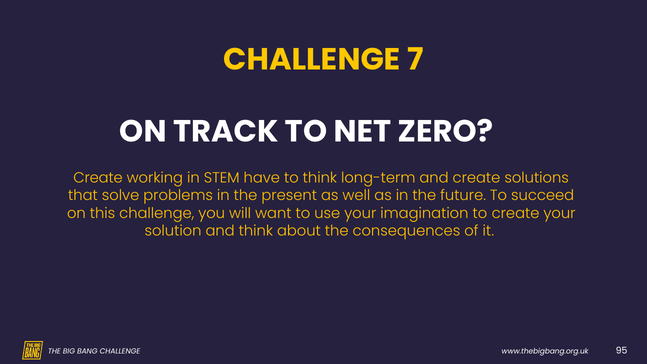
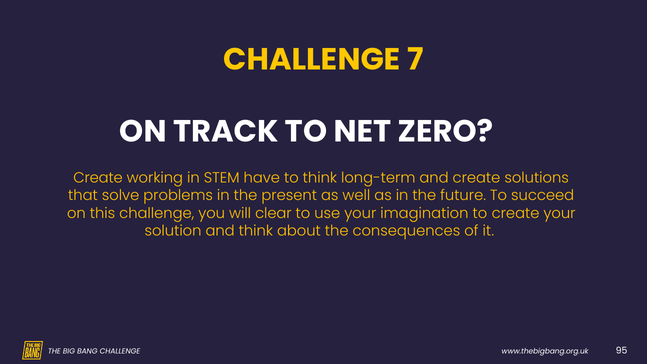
want: want -> clear
